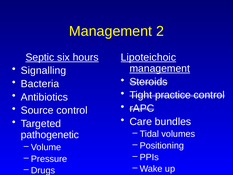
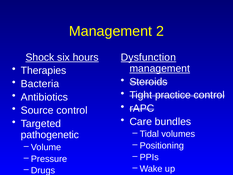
Septic: Septic -> Shock
Lipoteichoic: Lipoteichoic -> Dysfunction
Signalling: Signalling -> Therapies
